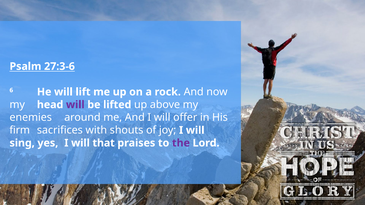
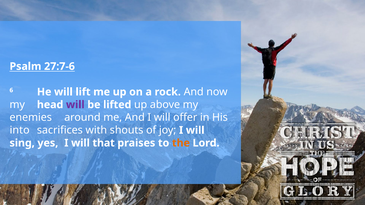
27:3-6: 27:3-6 -> 27:7-6
firm: firm -> into
the colour: purple -> orange
